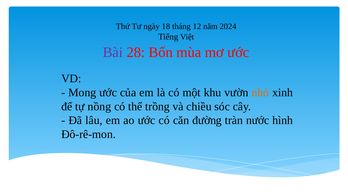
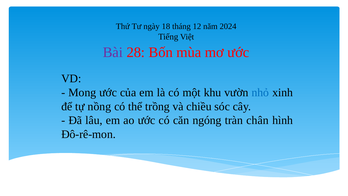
nhỏ colour: orange -> blue
đường: đường -> ngóng
nước: nước -> chân
